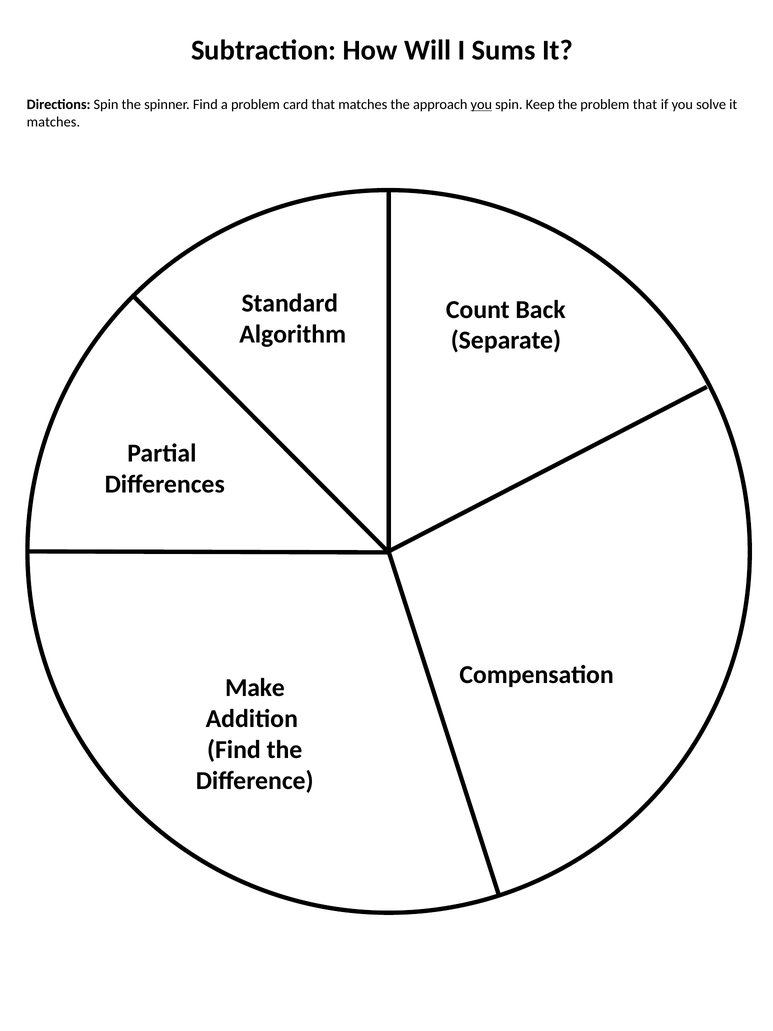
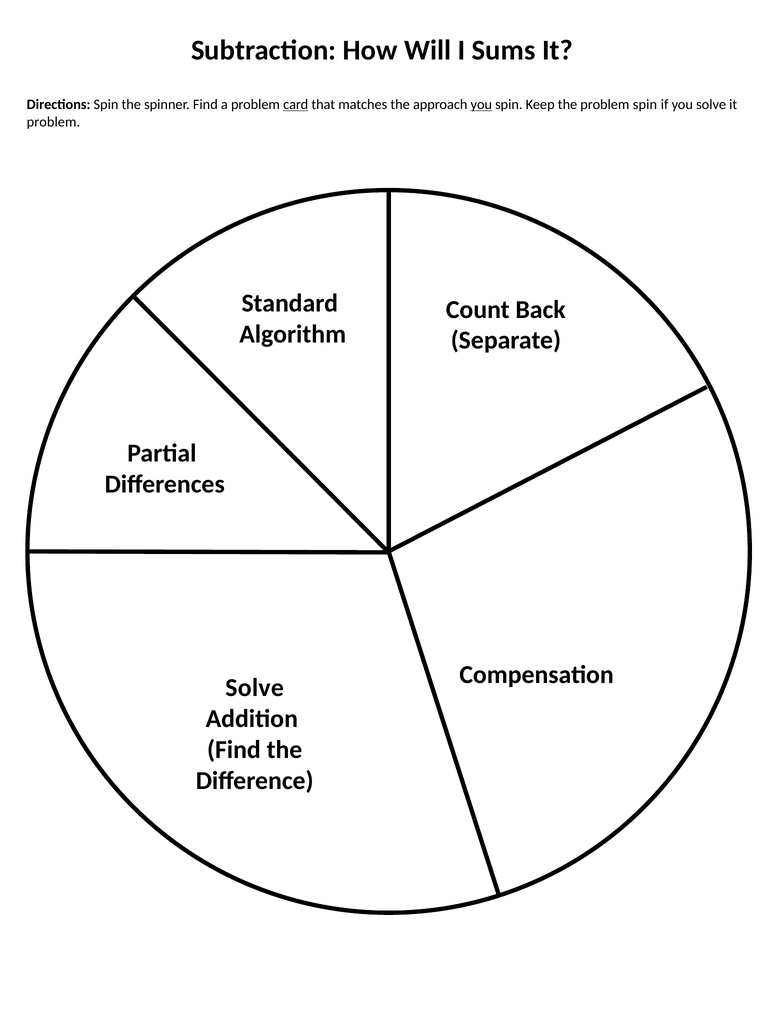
card underline: none -> present
problem that: that -> spin
matches at (53, 122): matches -> problem
Make at (255, 688): Make -> Solve
